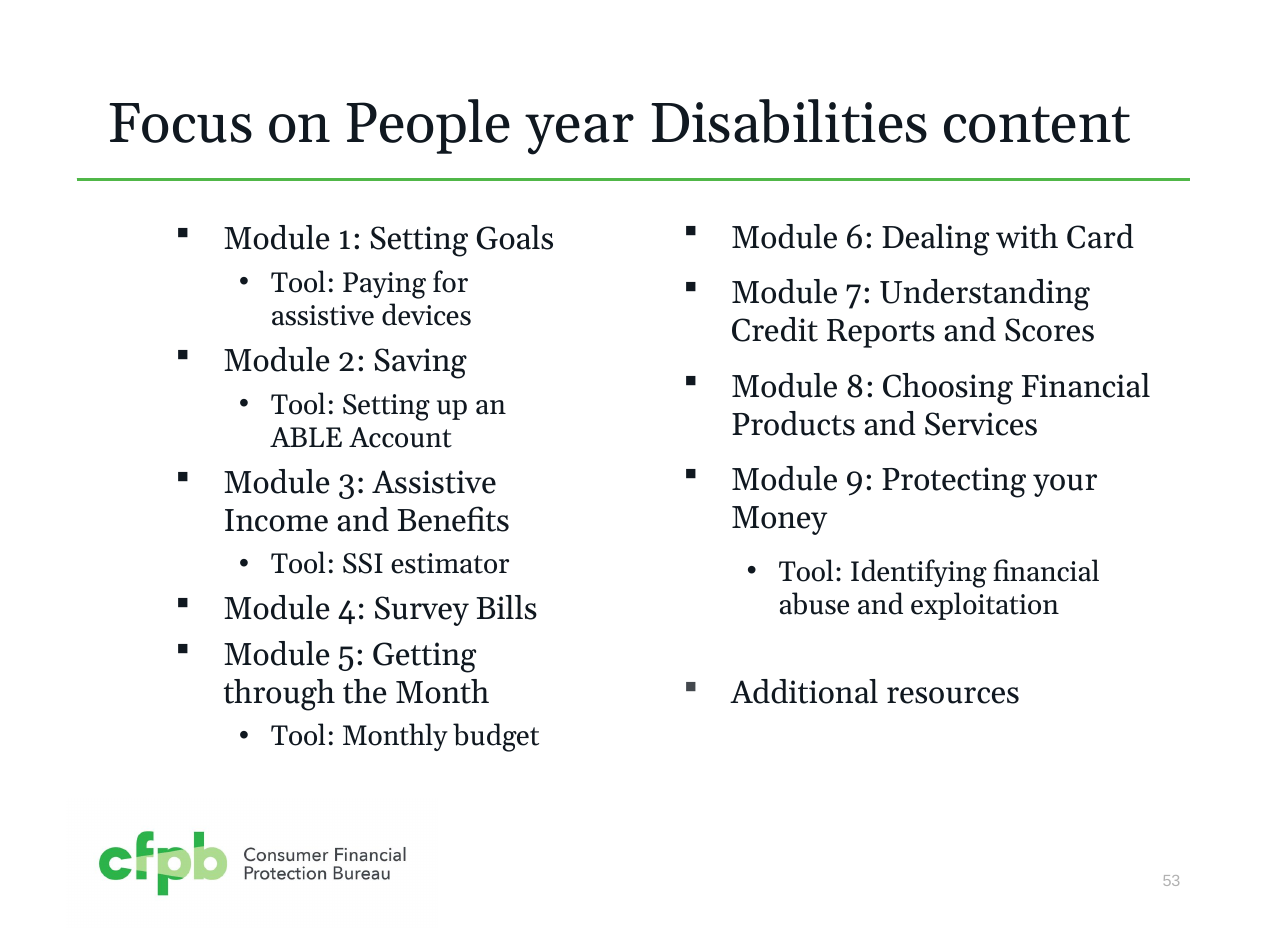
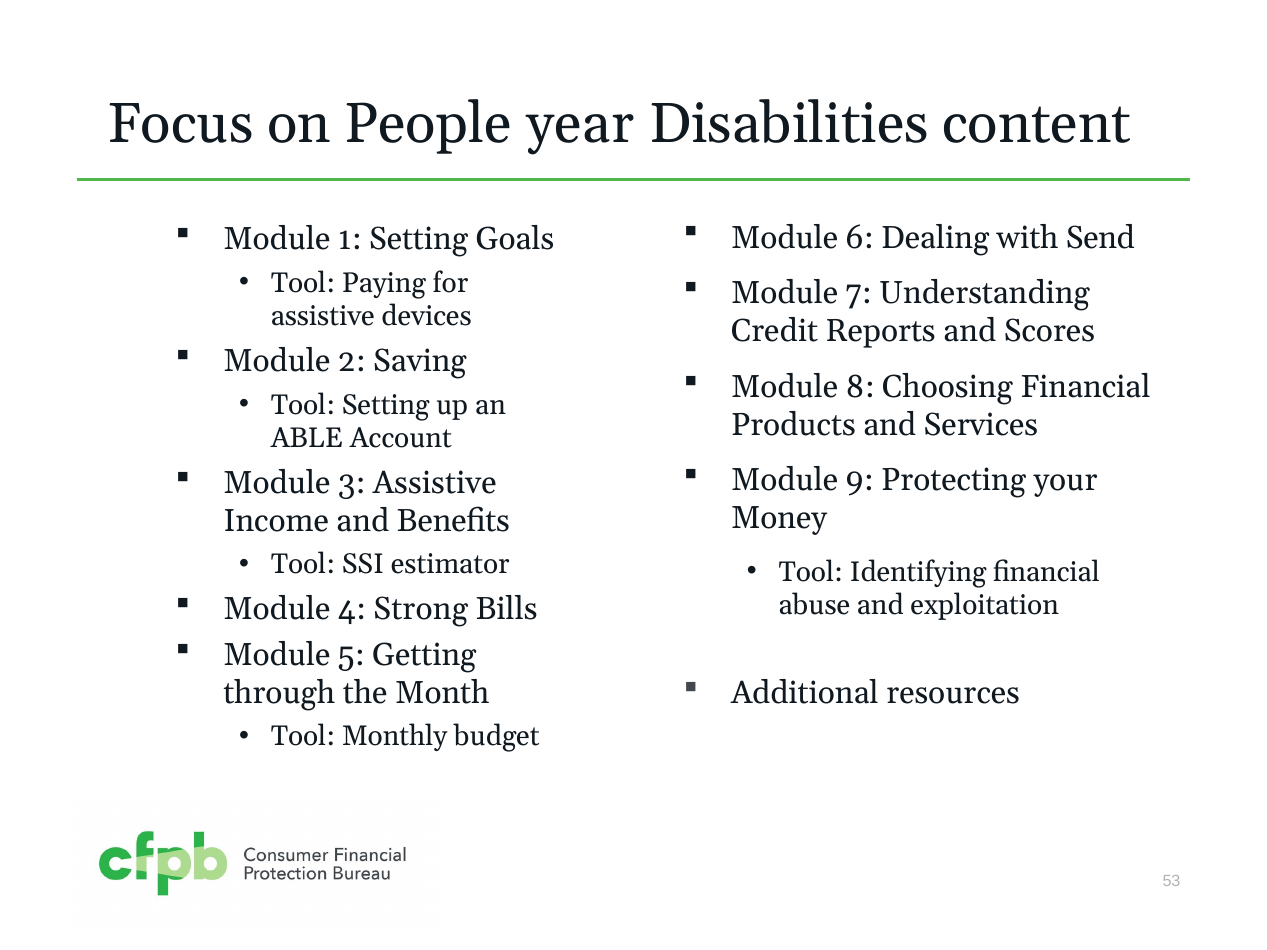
Card: Card -> Send
Survey: Survey -> Strong
